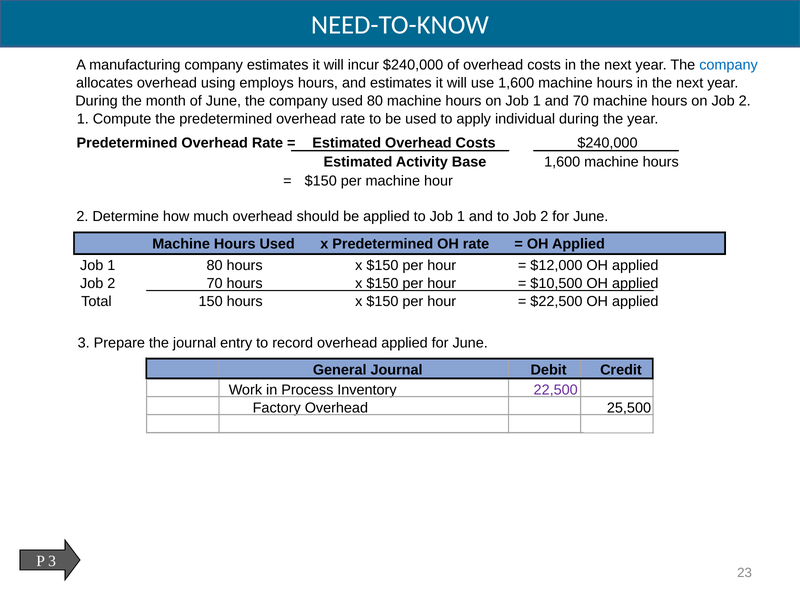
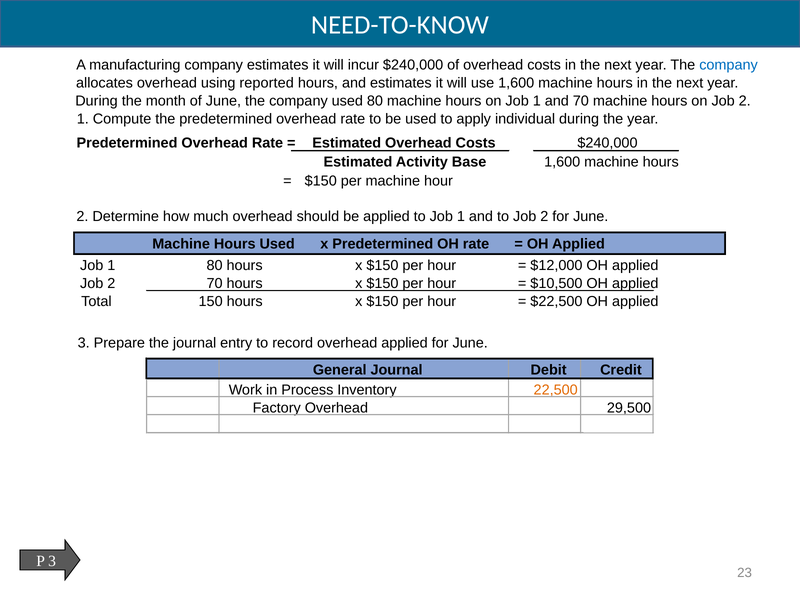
employs: employs -> reported
22,500 colour: purple -> orange
25,500: 25,500 -> 29,500
